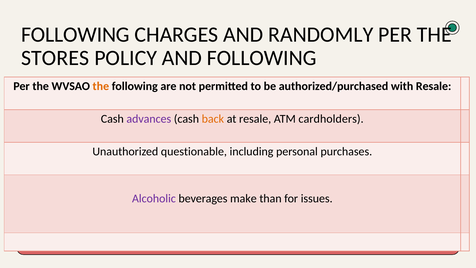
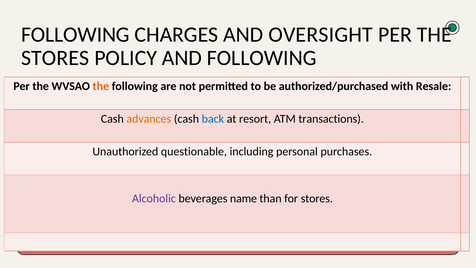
RANDOMLY: RANDOMLY -> OVERSIGHT
advances colour: purple -> orange
back colour: orange -> blue
at resale: resale -> resort
cardholders: cardholders -> transactions
make: make -> name
for issues: issues -> stores
